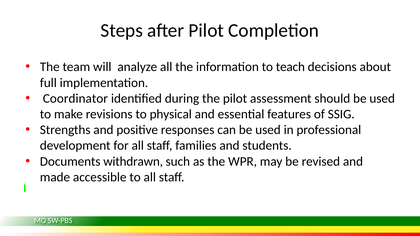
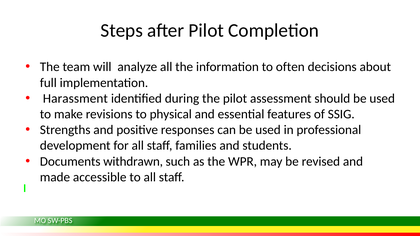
teach: teach -> often
Coordinator: Coordinator -> Harassment
